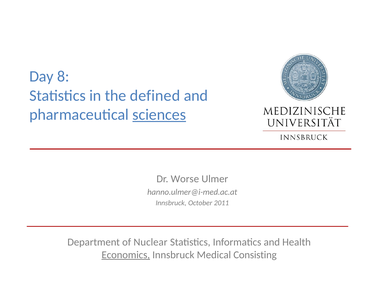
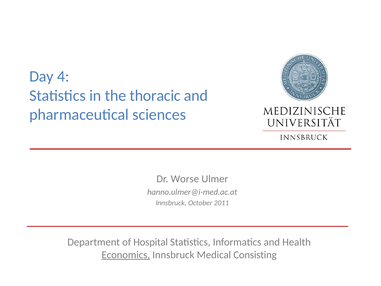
8: 8 -> 4
defined: defined -> thoracic
sciences underline: present -> none
Nuclear: Nuclear -> Hospital
